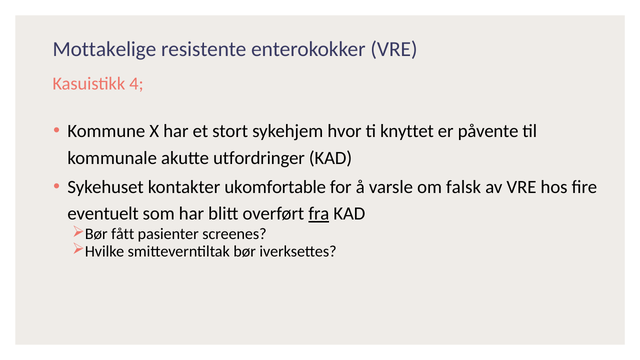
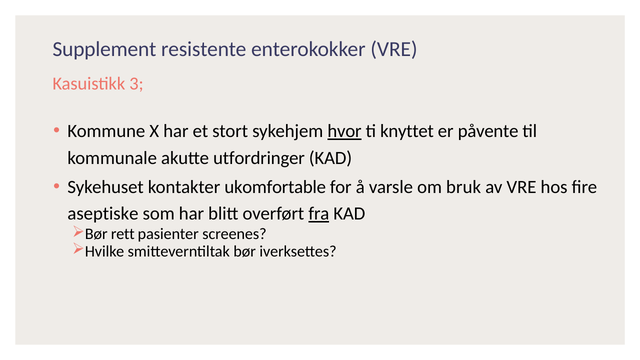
Mottakelige: Mottakelige -> Supplement
4: 4 -> 3
hvor underline: none -> present
falsk: falsk -> bruk
eventuelt: eventuelt -> aseptiske
fått: fått -> rett
